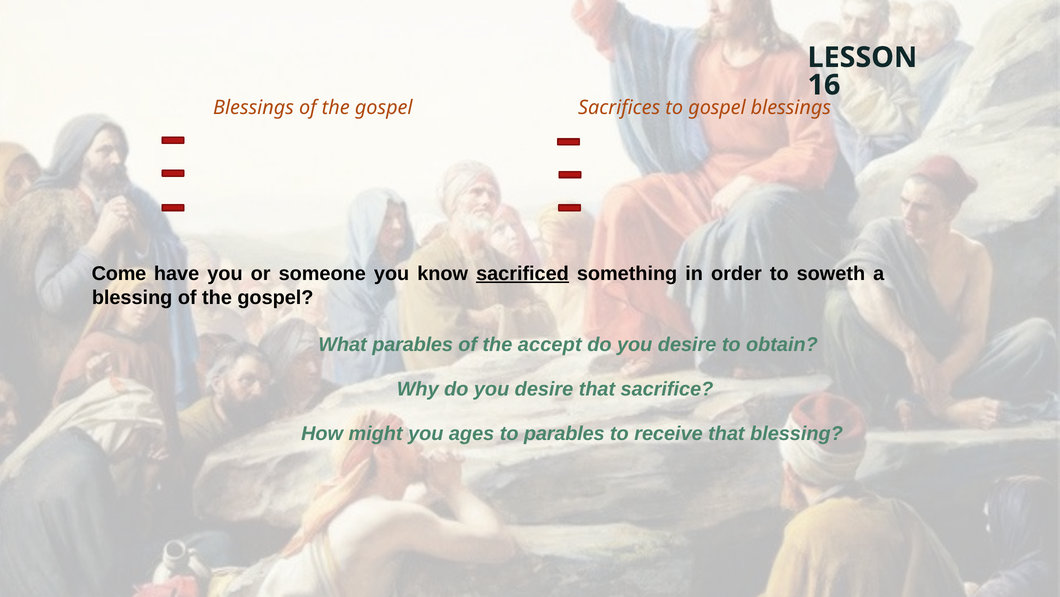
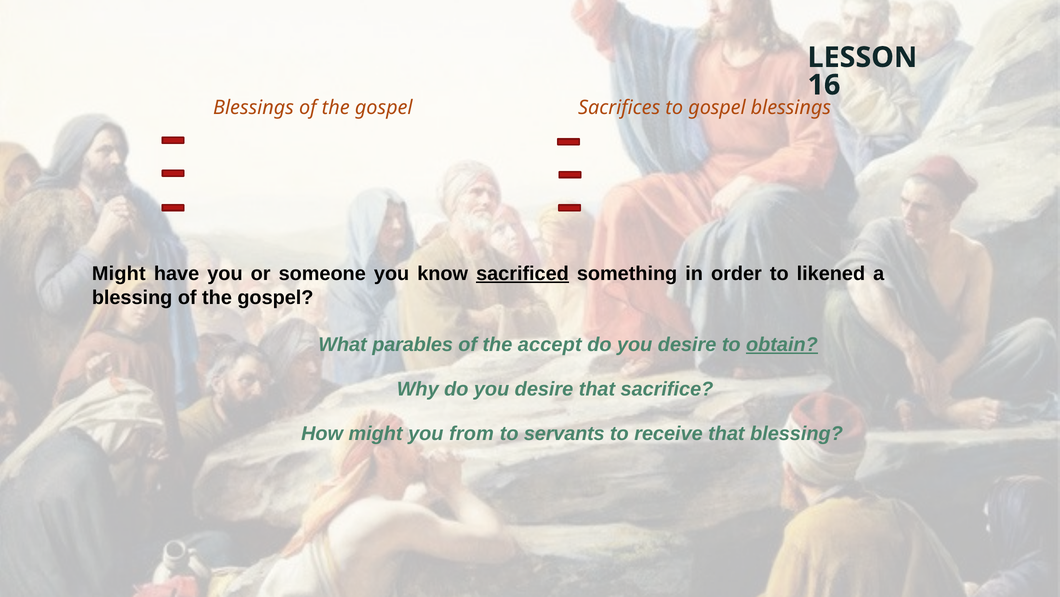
Come at (119, 273): Come -> Might
soweth: soweth -> likened
obtain underline: none -> present
ages: ages -> from
to parables: parables -> servants
